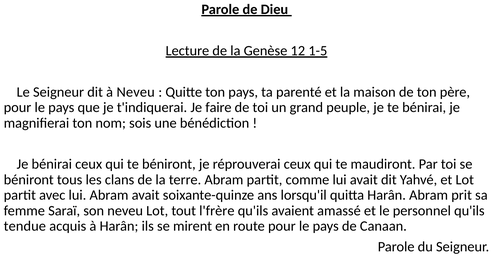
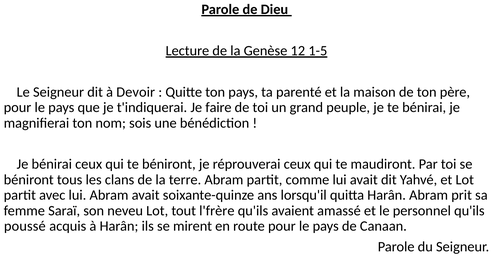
à Neveu: Neveu -> Devoir
tendue: tendue -> poussé
